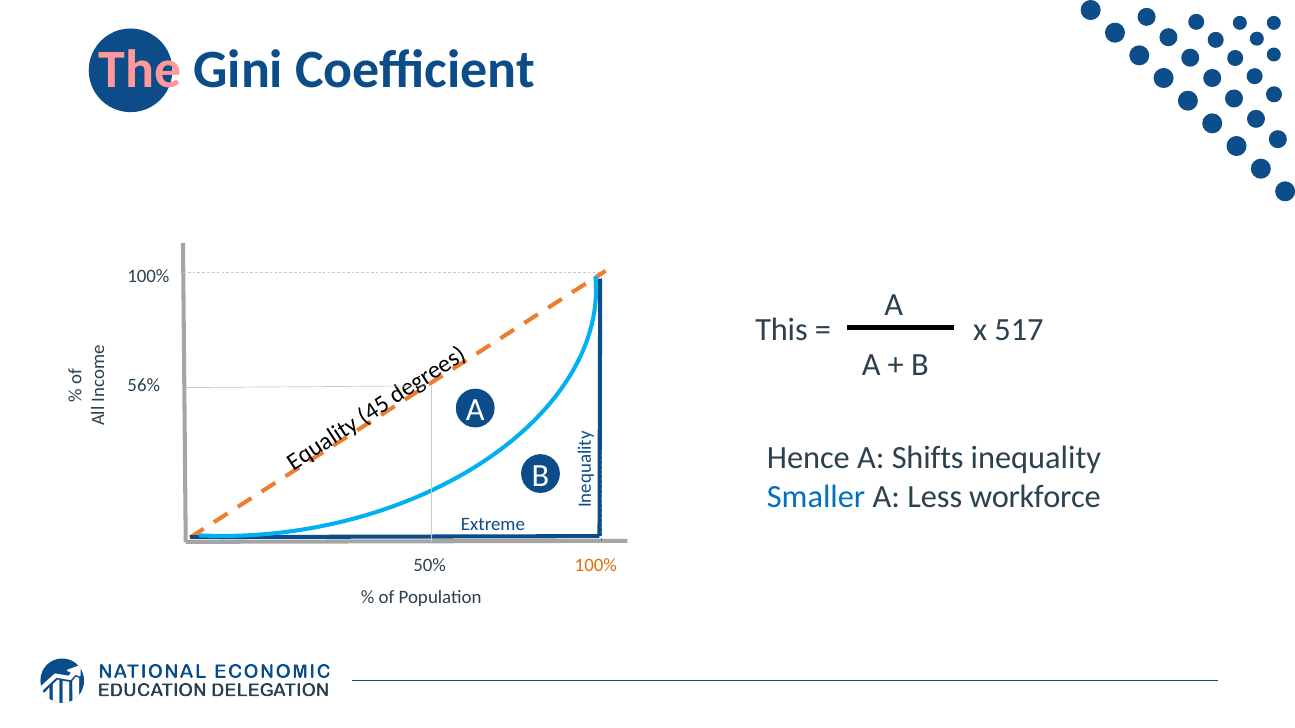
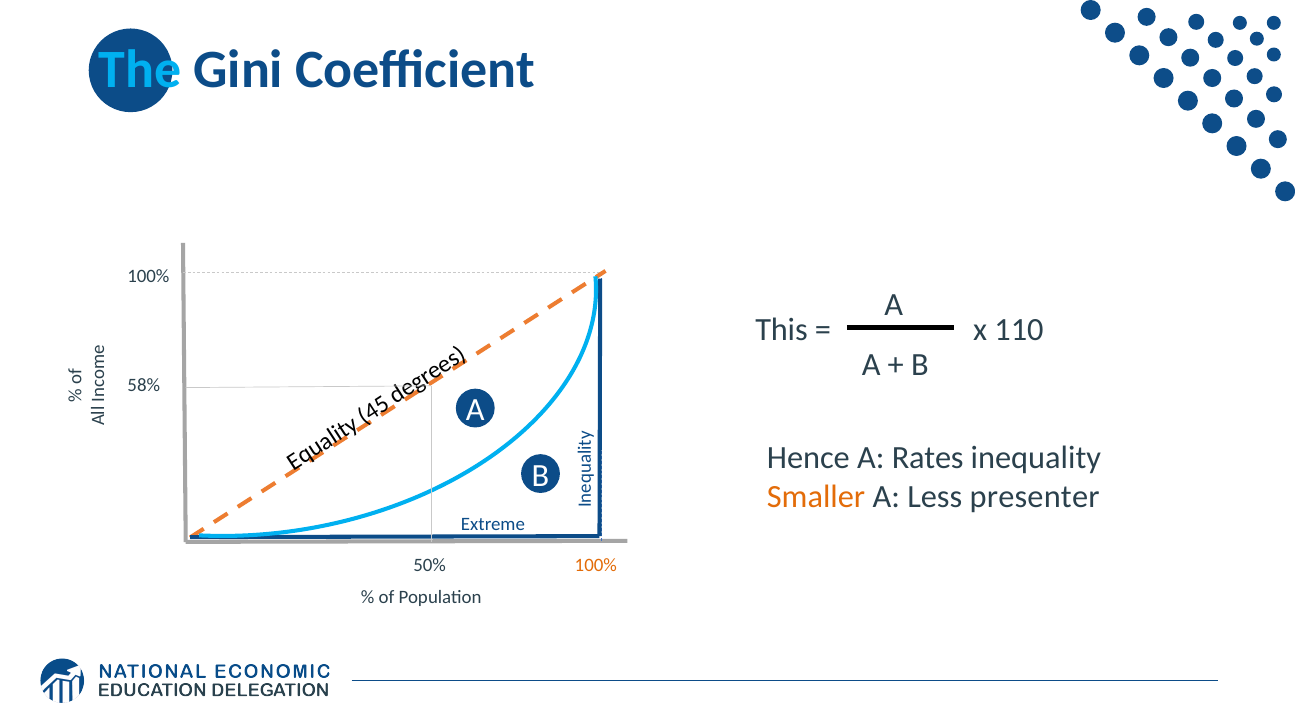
The colour: pink -> light blue
517: 517 -> 110
56%: 56% -> 58%
Shifts: Shifts -> Rates
Smaller colour: blue -> orange
workforce: workforce -> presenter
